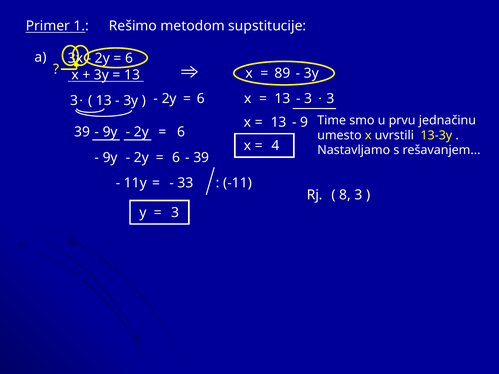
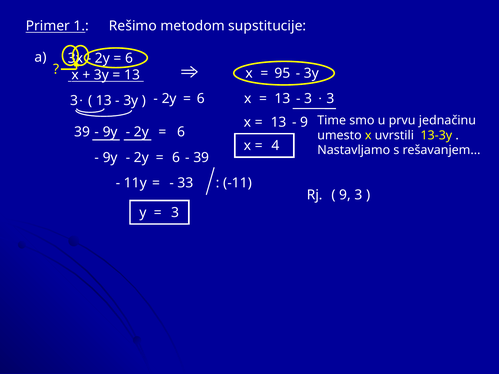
89: 89 -> 95
8 at (345, 195): 8 -> 9
